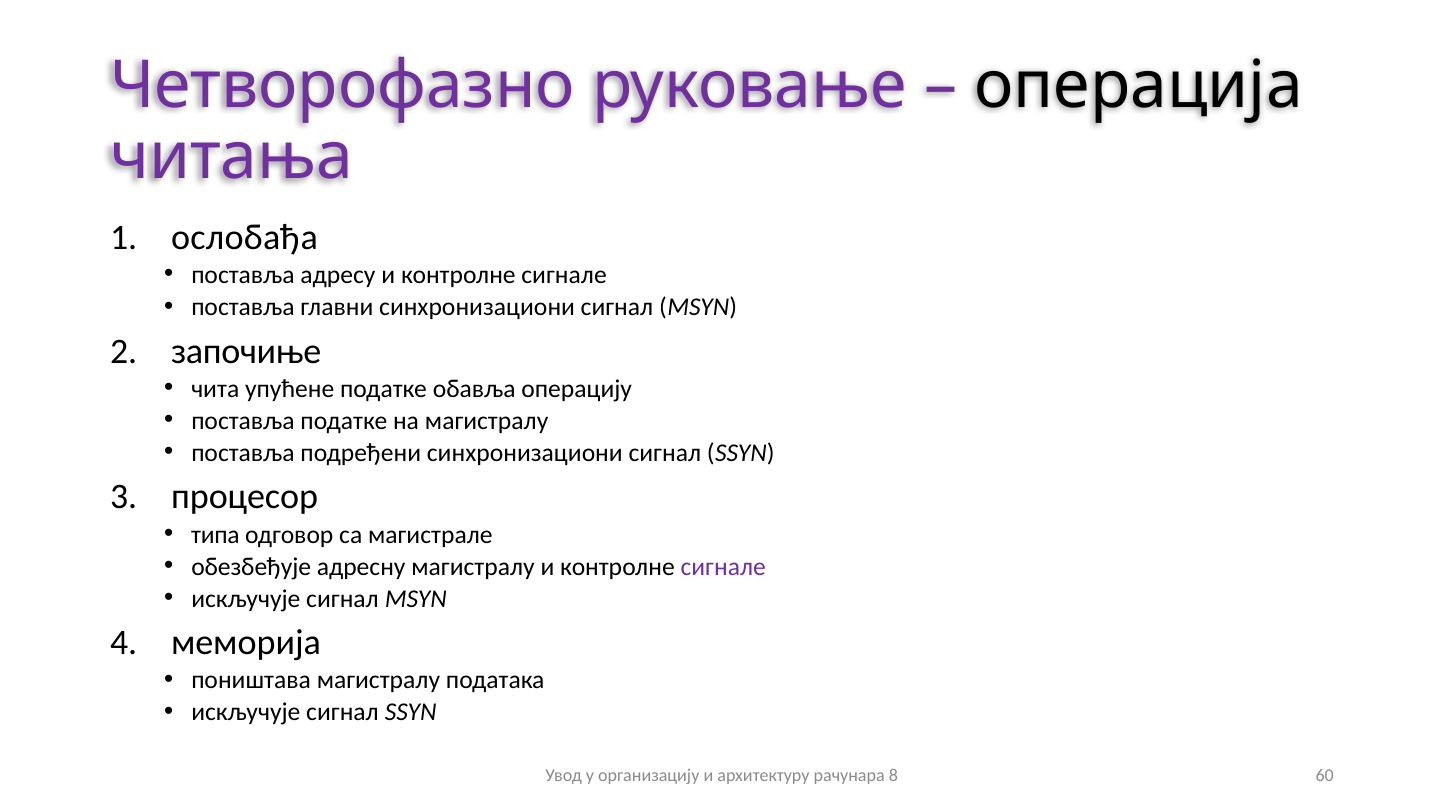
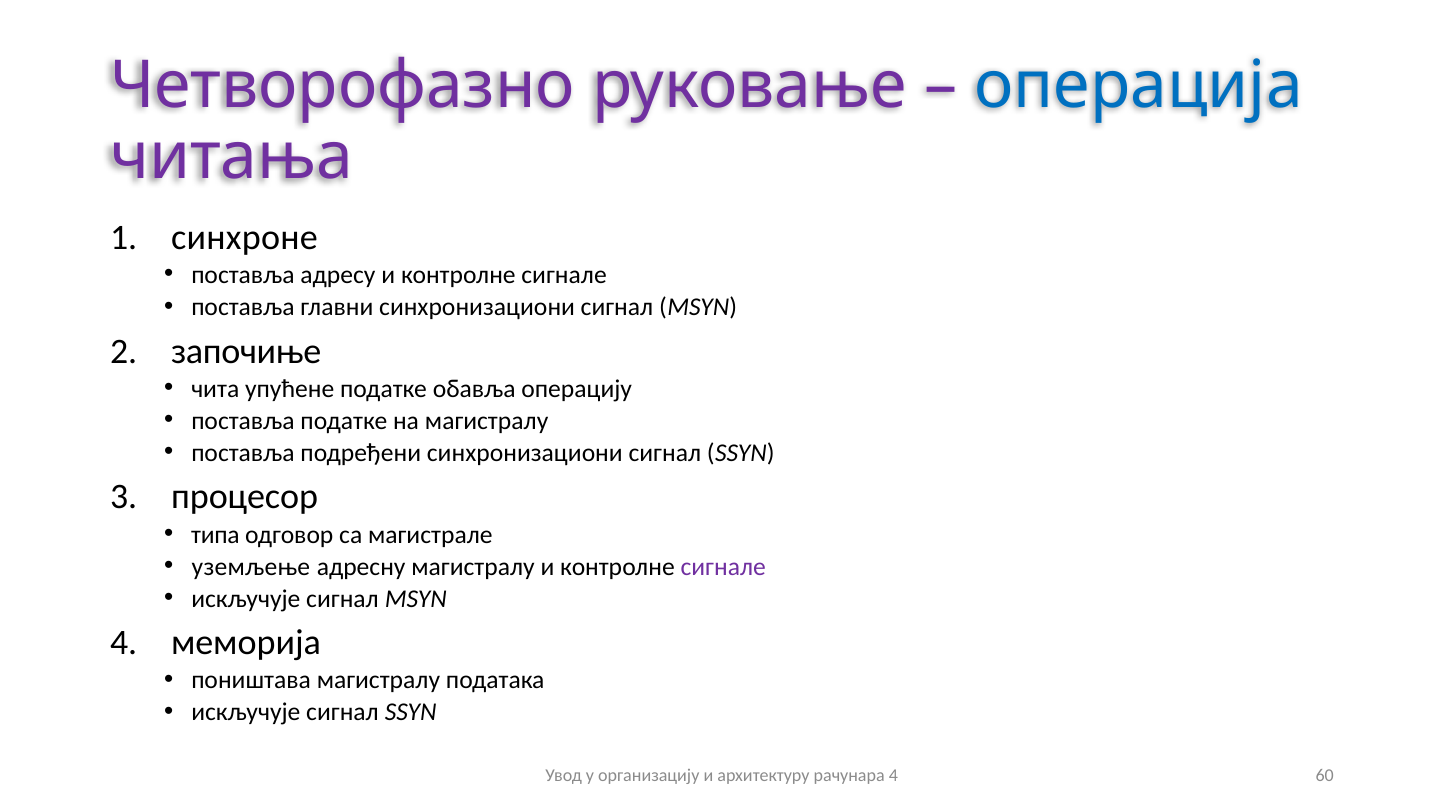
операција colour: black -> blue
ослобађа: ослобађа -> синхроне
обезбеђује: обезбеђује -> уземљење
рачунара 8: 8 -> 4
